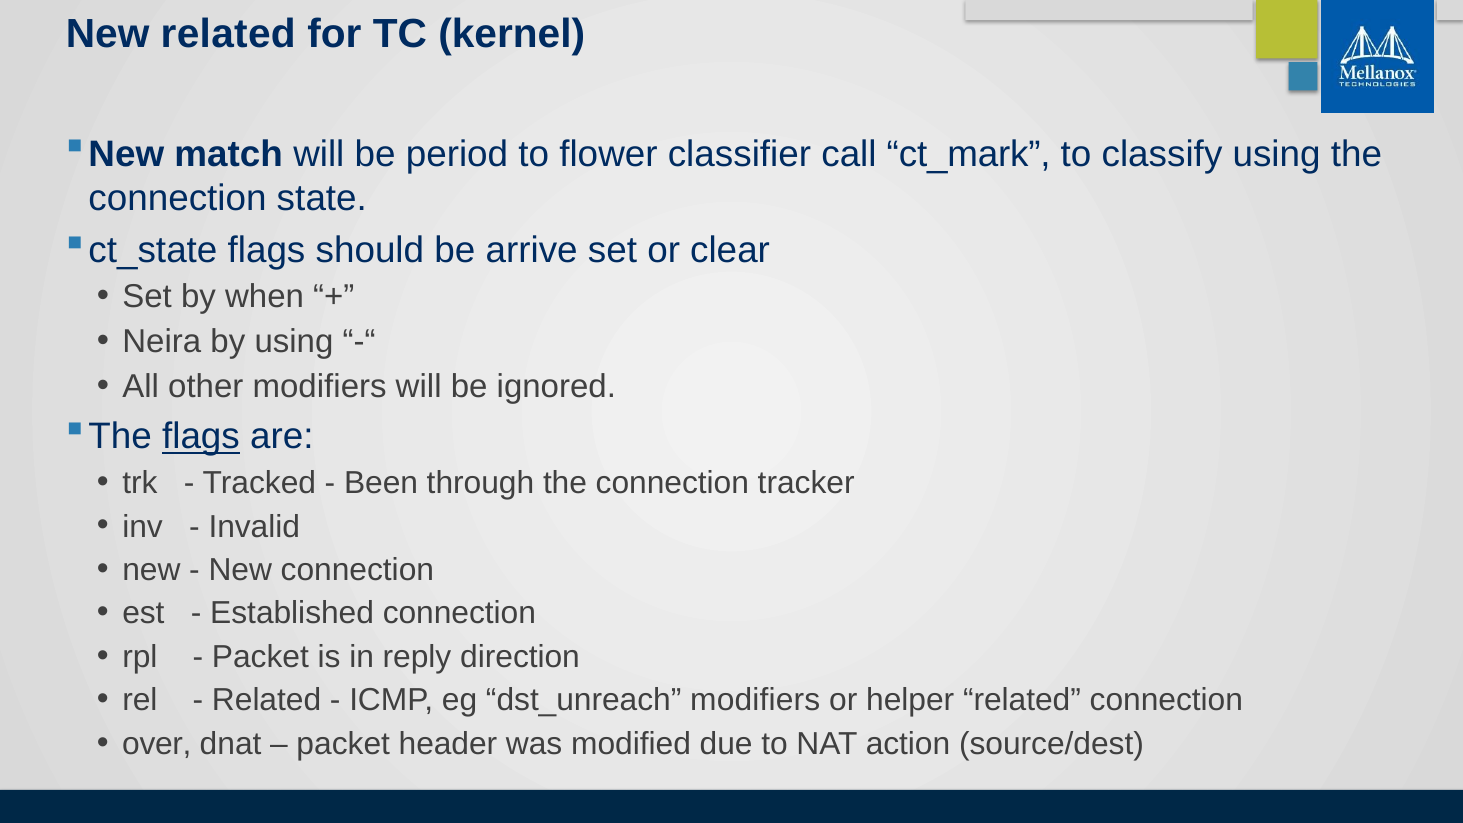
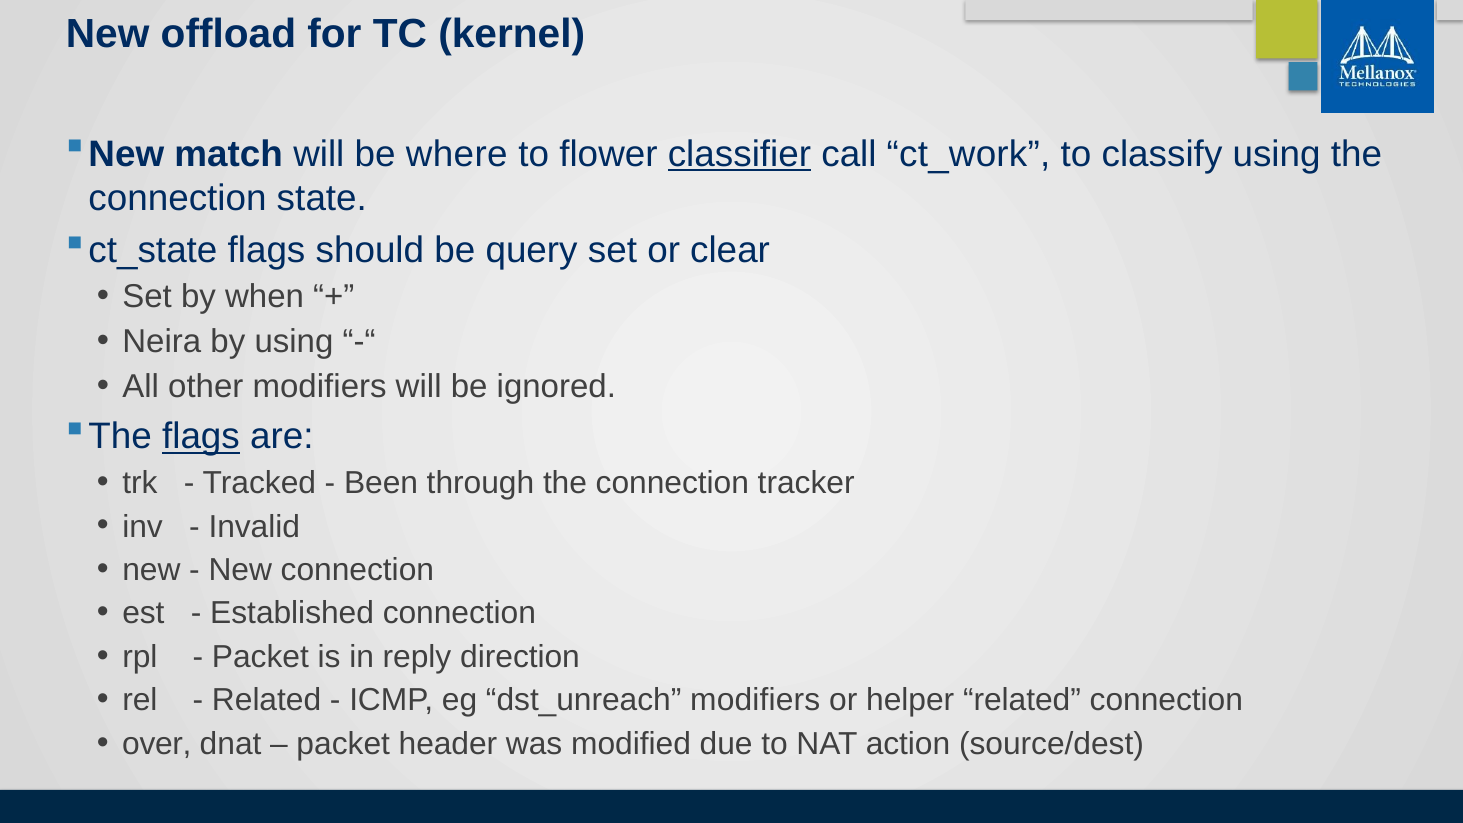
New related: related -> offload
period: period -> where
classifier underline: none -> present
ct_mark: ct_mark -> ct_work
arrive: arrive -> query
